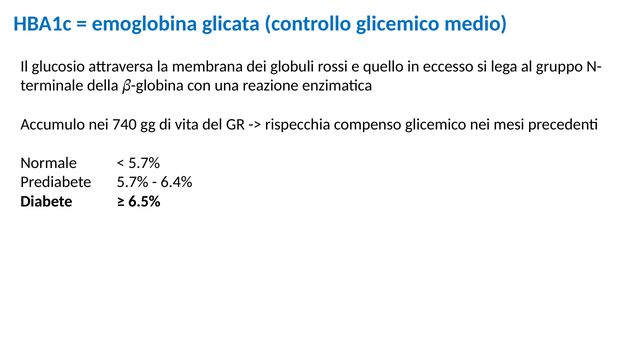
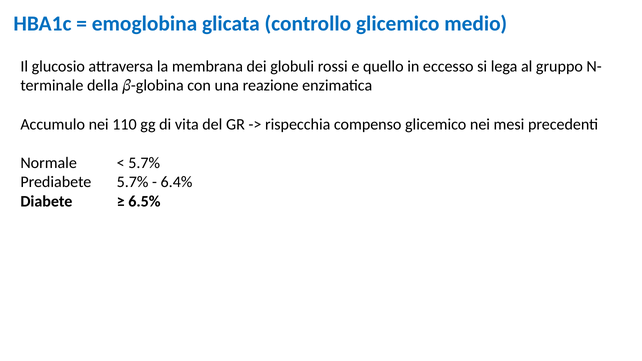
740: 740 -> 110
